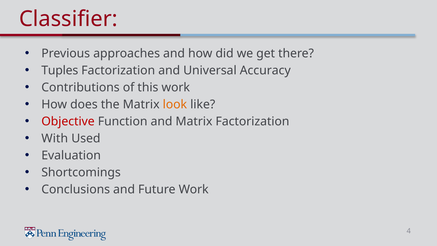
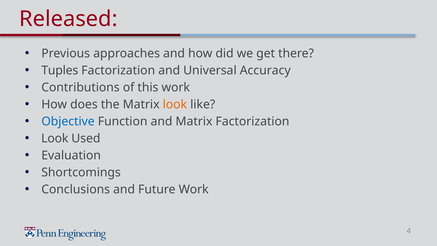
Classifier: Classifier -> Released
Objective colour: red -> blue
With at (55, 138): With -> Look
